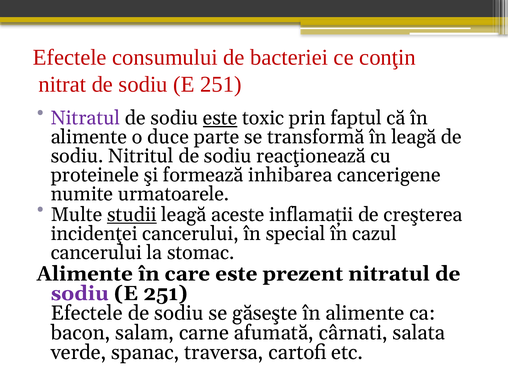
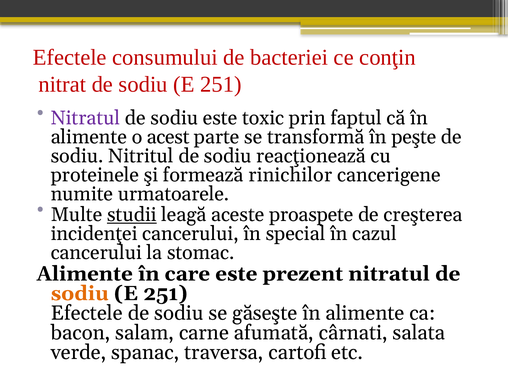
este at (220, 118) underline: present -> none
duce: duce -> acest
în leagă: leagă -> peşte
inhibarea: inhibarea -> rinichilor
inflamații: inflamații -> proaspete
sodiu at (80, 293) colour: purple -> orange
